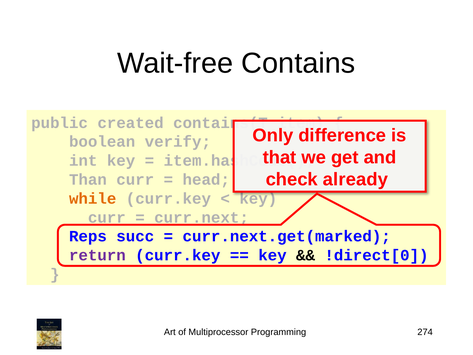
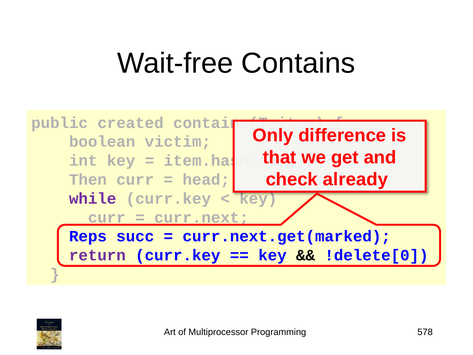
verify: verify -> victim
Than: Than -> Then
while colour: orange -> purple
!direct[0: !direct[0 -> !delete[0
274: 274 -> 578
